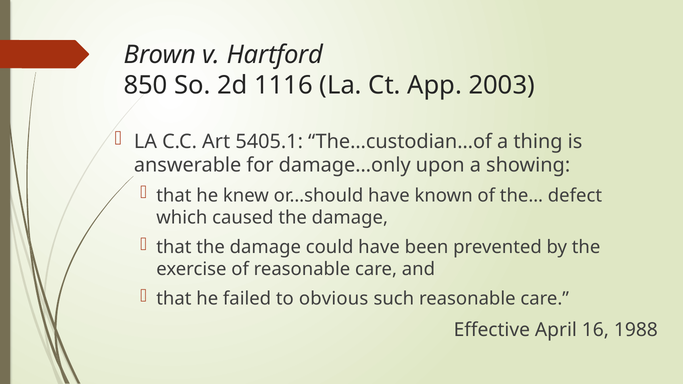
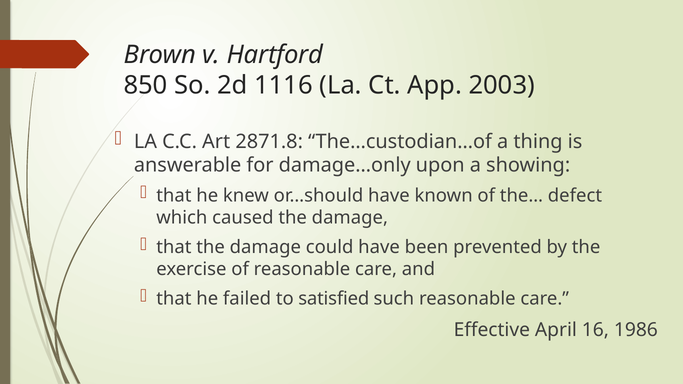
5405.1: 5405.1 -> 2871.8
obvious: obvious -> satisfied
1988: 1988 -> 1986
